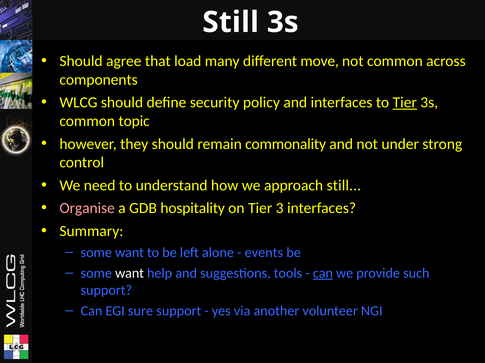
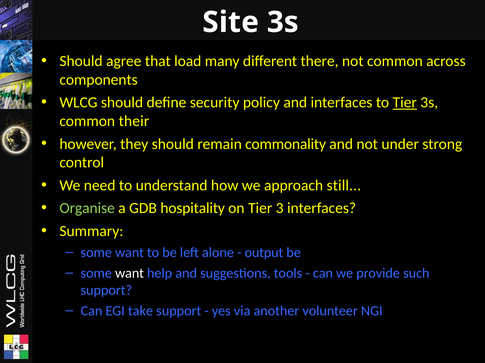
Still at (231, 22): Still -> Site
move: move -> there
topic: topic -> their
Organise colour: pink -> light green
events: events -> output
can at (323, 274) underline: present -> none
sure: sure -> take
